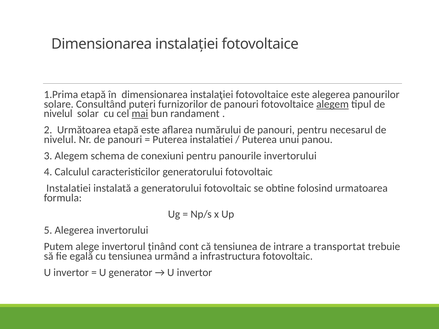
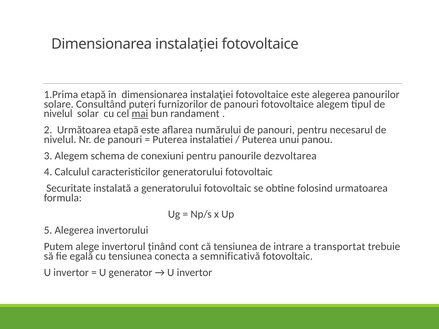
alegem at (333, 104) underline: present -> none
panourile invertorului: invertorului -> dezvoltarea
Instalatiei at (69, 188): Instalatiei -> Securitate
urmând: urmând -> conecta
infrastructura: infrastructura -> semnificativă
